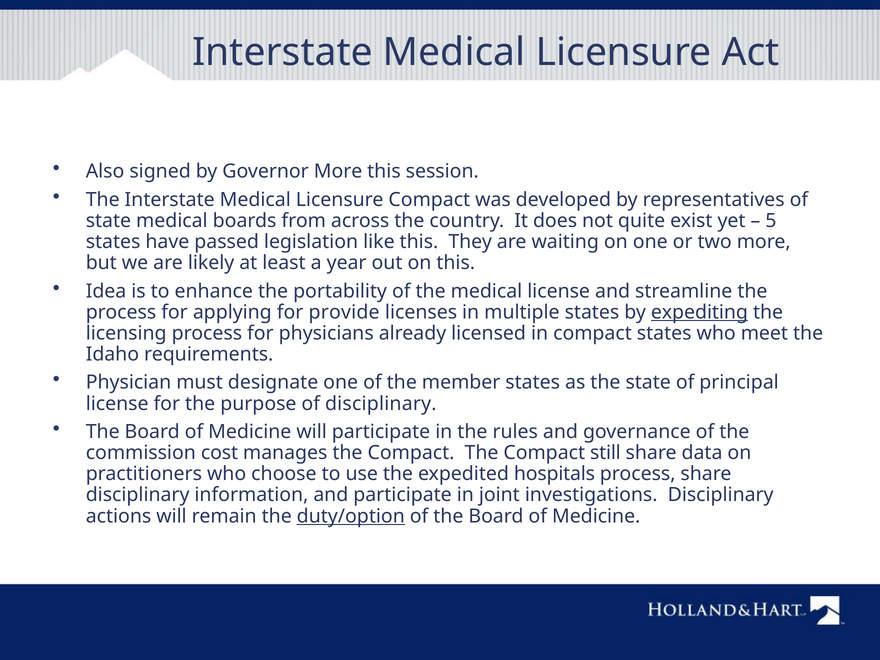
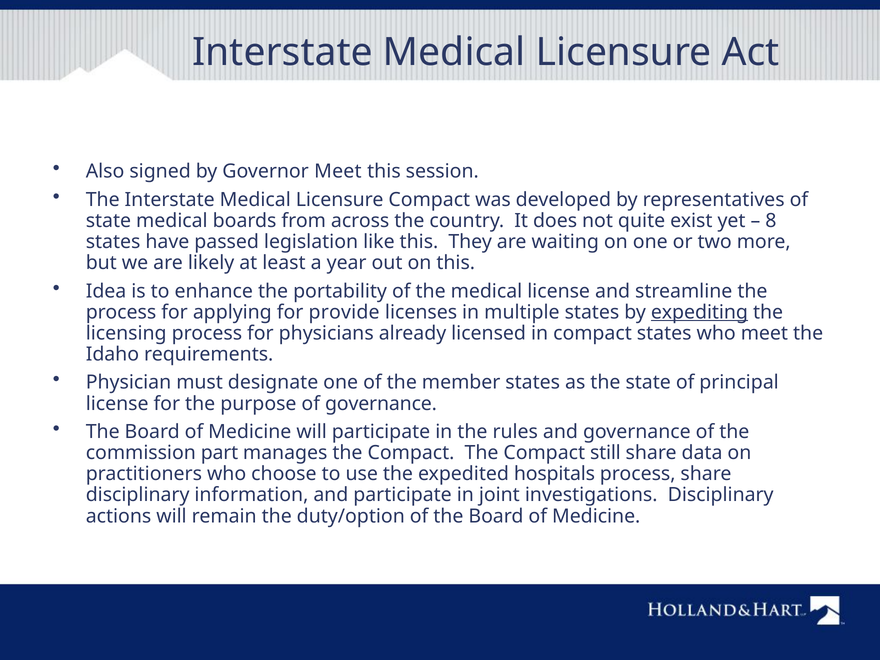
Governor More: More -> Meet
5: 5 -> 8
of disciplinary: disciplinary -> governance
cost: cost -> part
duty/option underline: present -> none
